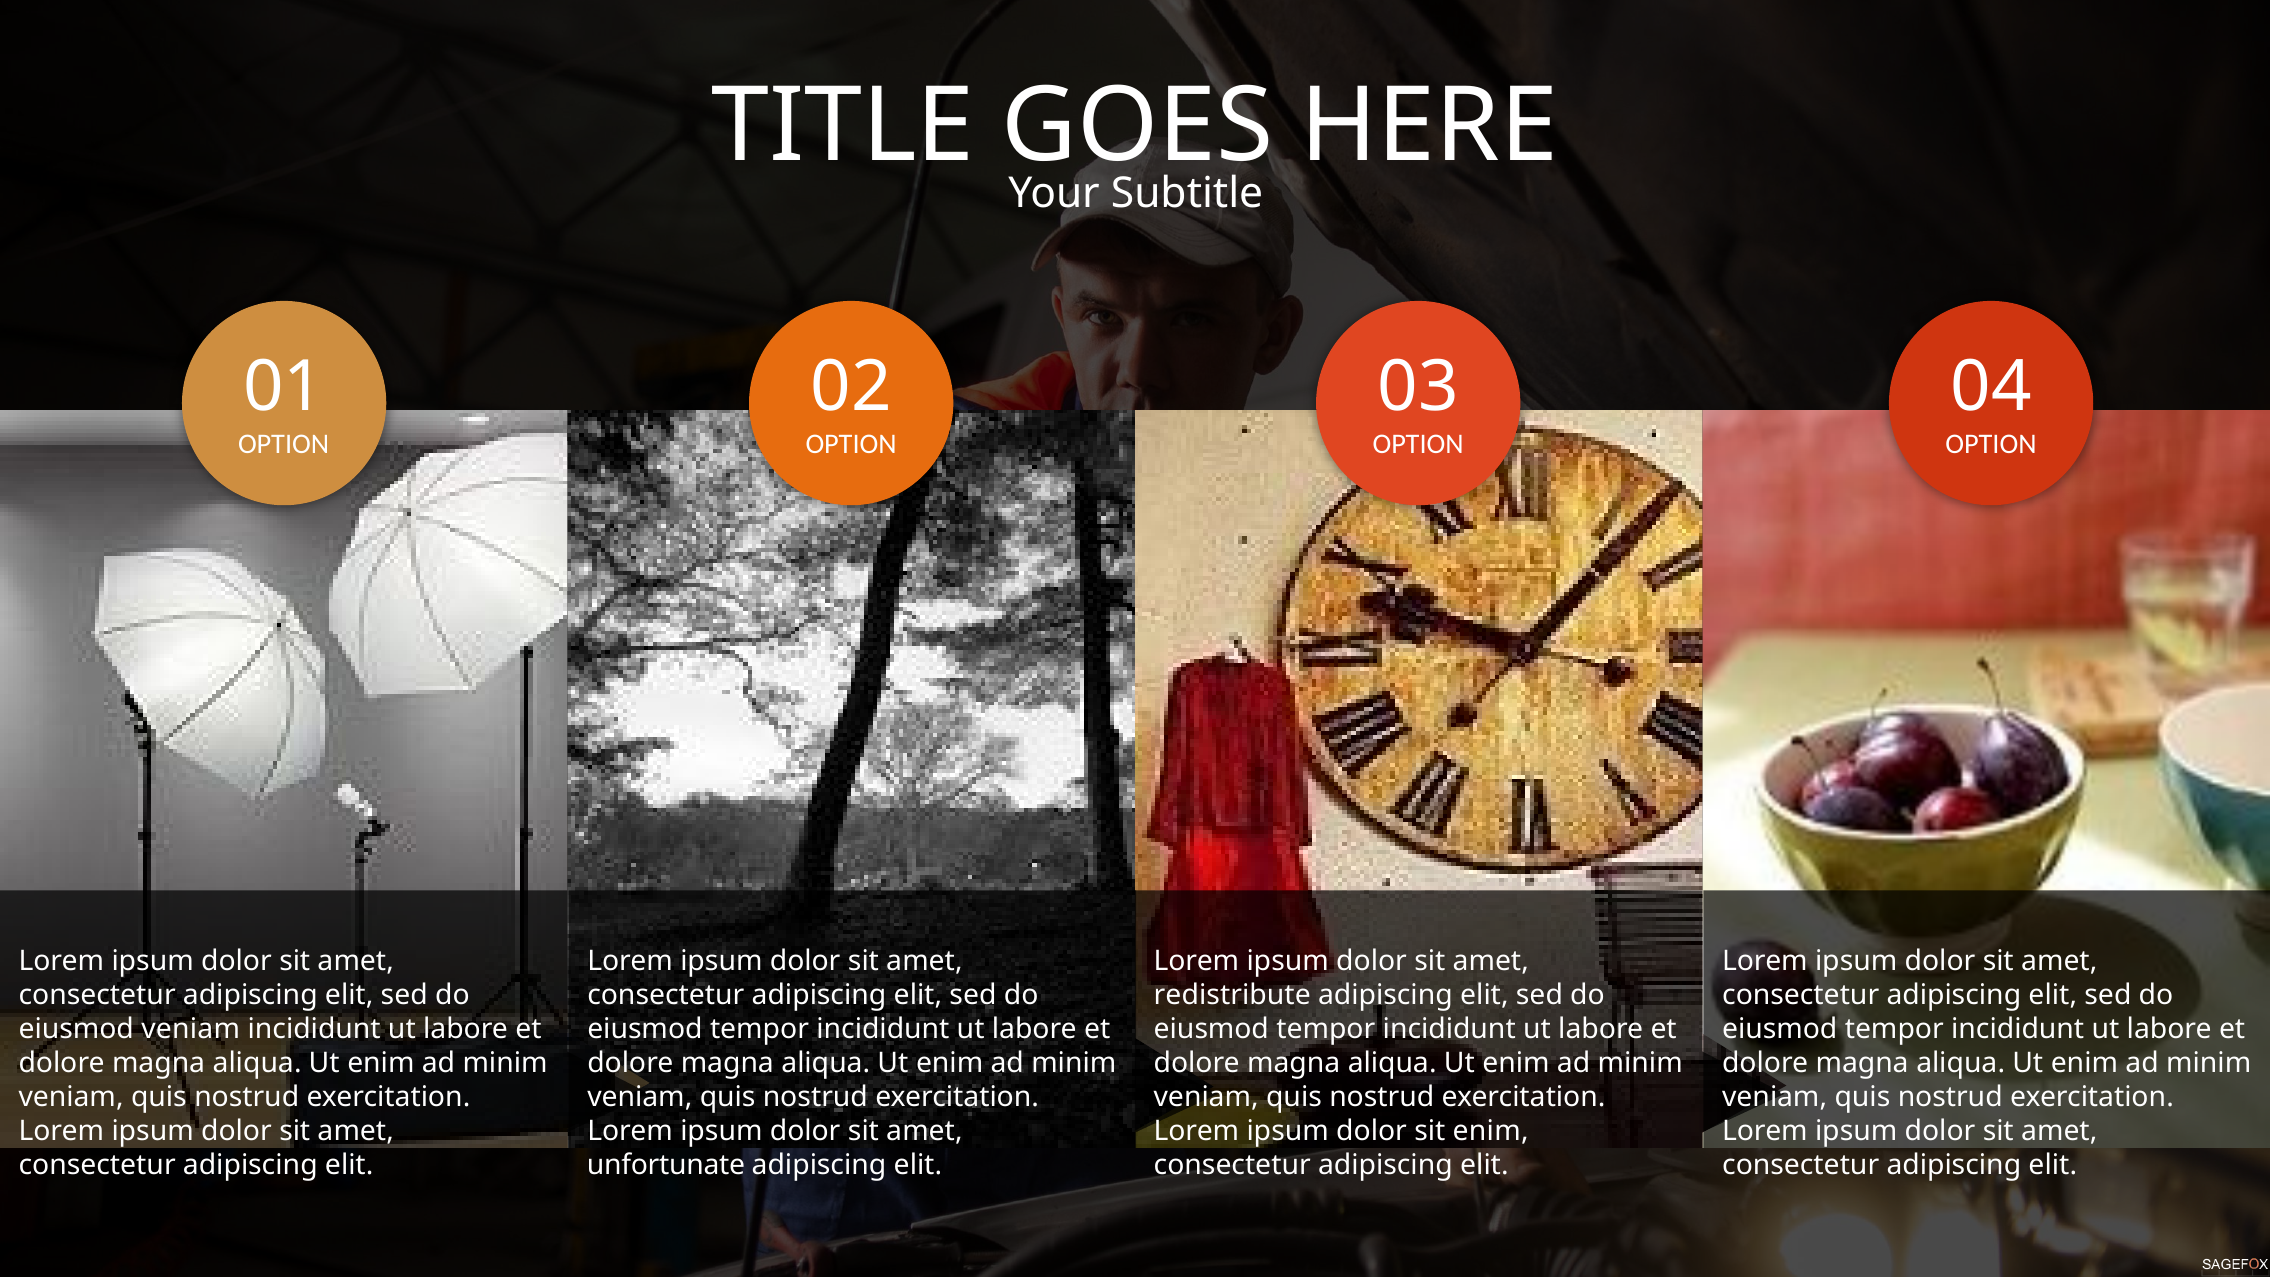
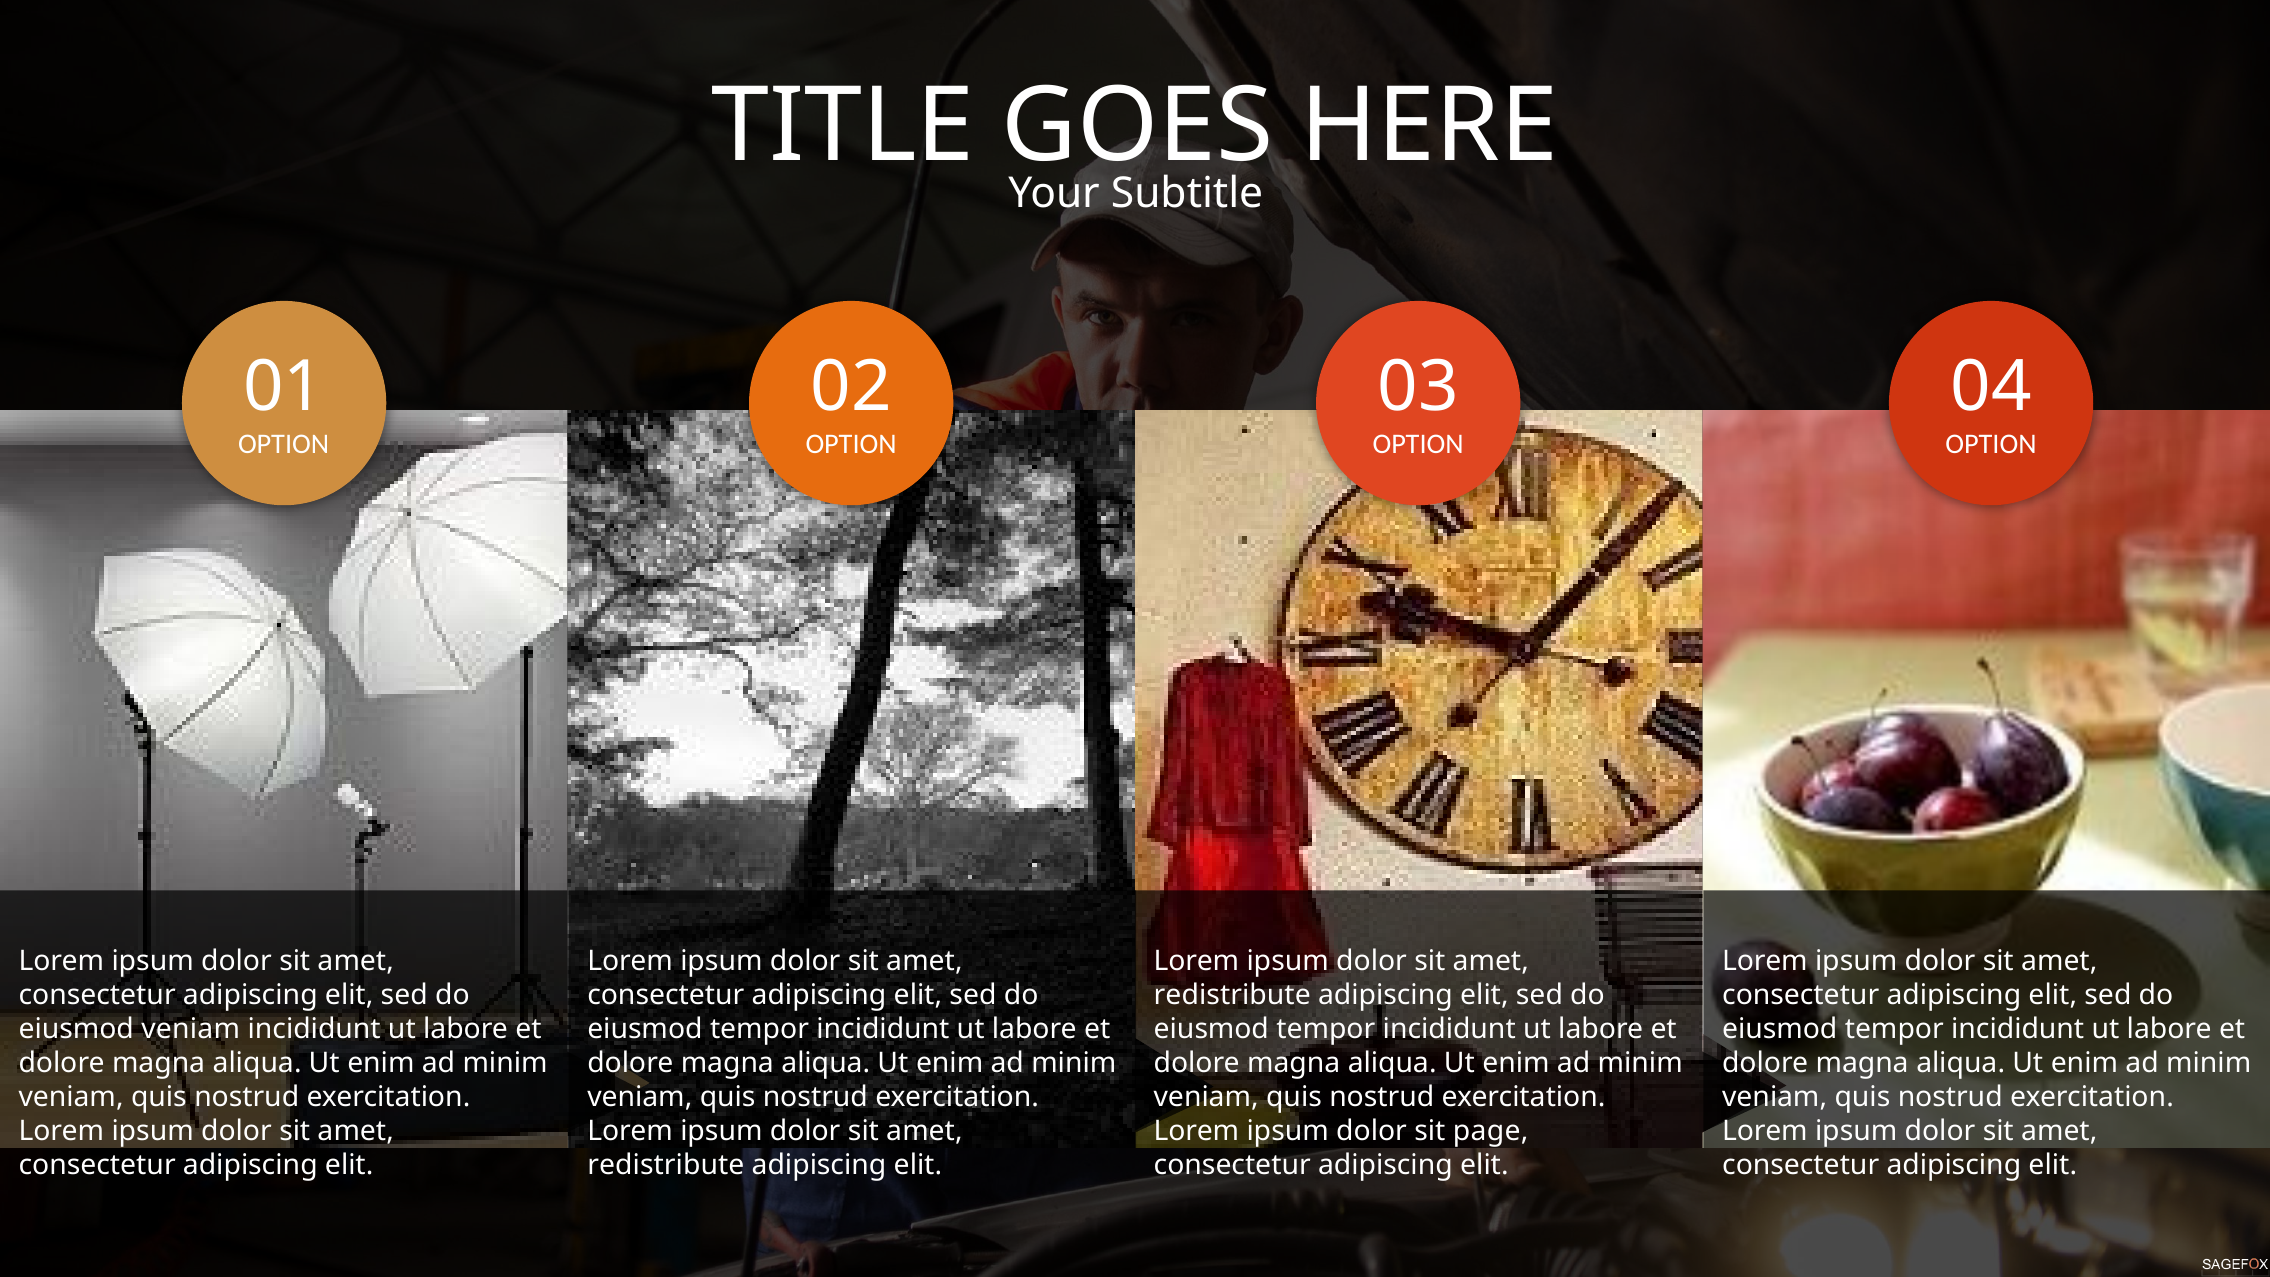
sit enim: enim -> page
unfortunate at (666, 1165): unfortunate -> redistribute
